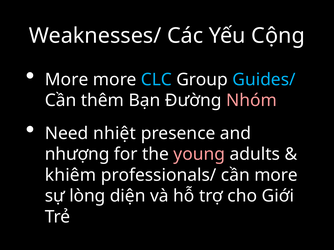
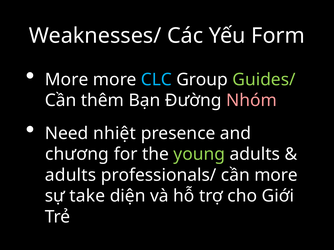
Cộng: Cộng -> Form
Guides/ colour: light blue -> light green
nhượng: nhượng -> chương
young colour: pink -> light green
khiêm at (71, 175): khiêm -> adults
lòng: lòng -> take
